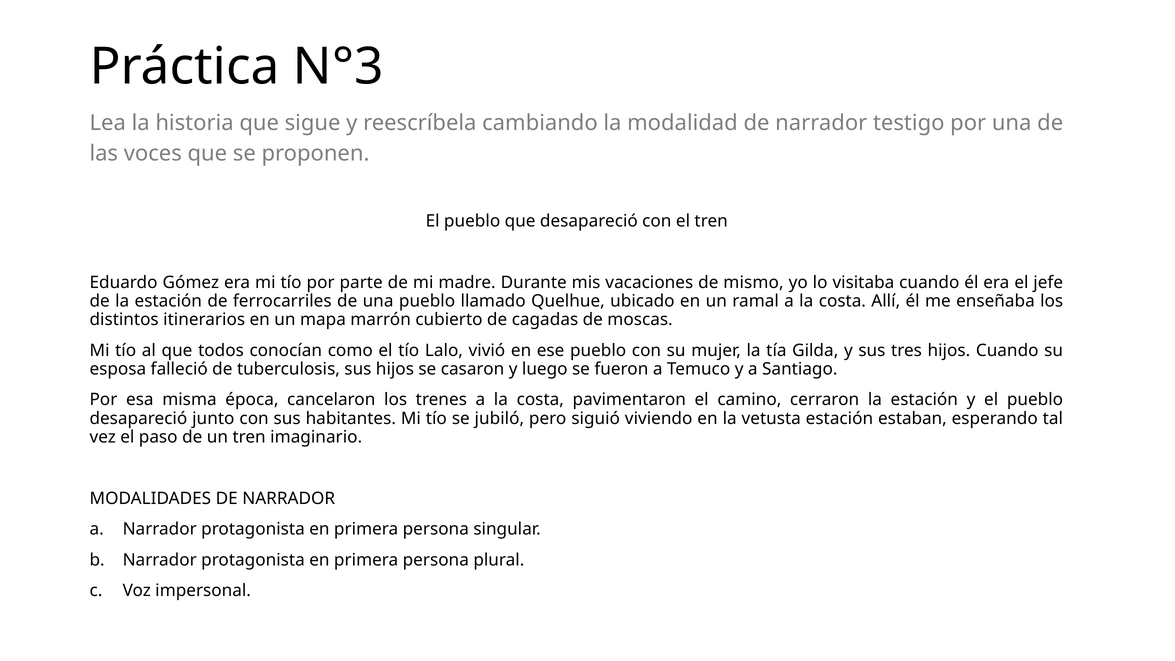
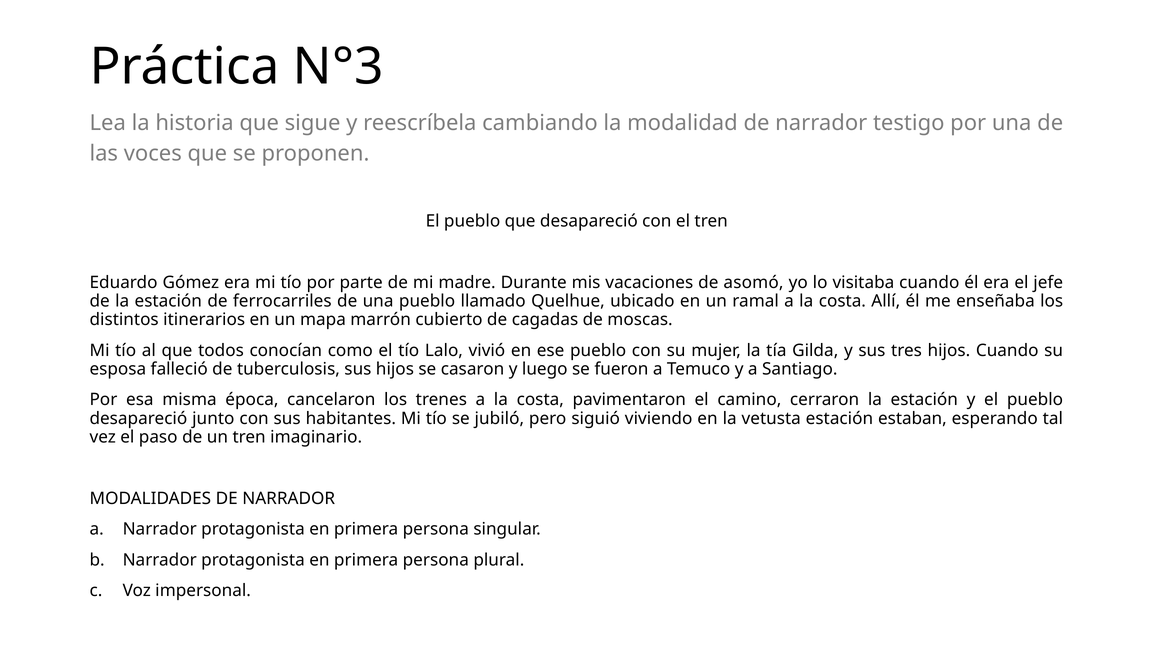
mismo: mismo -> asomó
